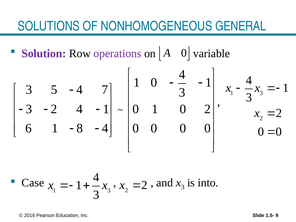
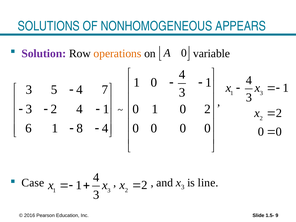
GENERAL: GENERAL -> APPEARS
operations colour: purple -> orange
into: into -> line
